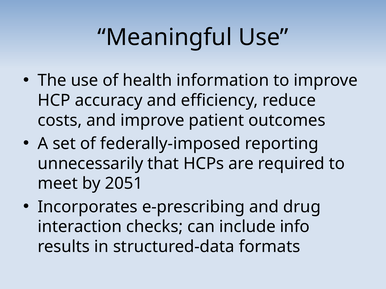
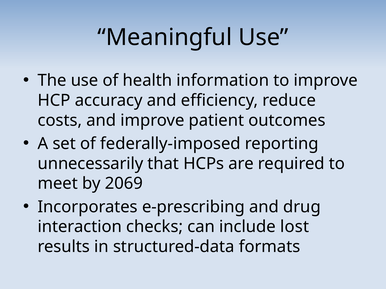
2051: 2051 -> 2069
info: info -> lost
